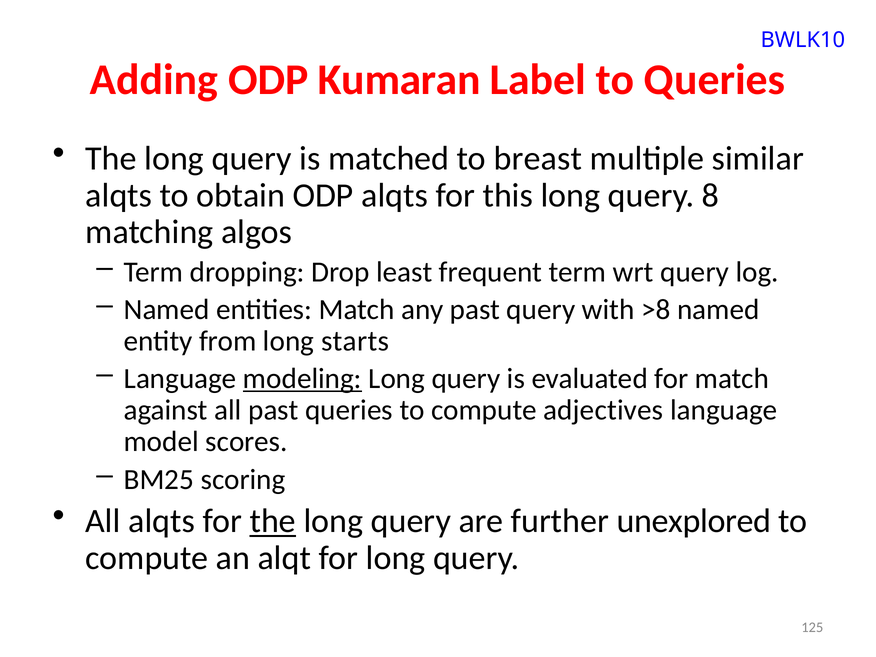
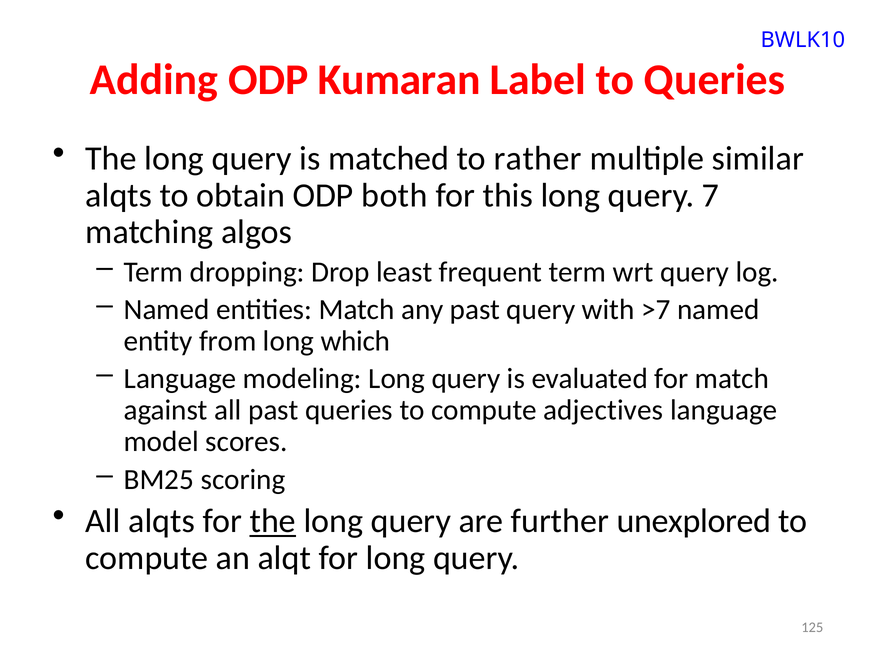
breast: breast -> rather
ODP alqts: alqts -> both
8: 8 -> 7
>8: >8 -> >7
starts: starts -> which
modeling underline: present -> none
